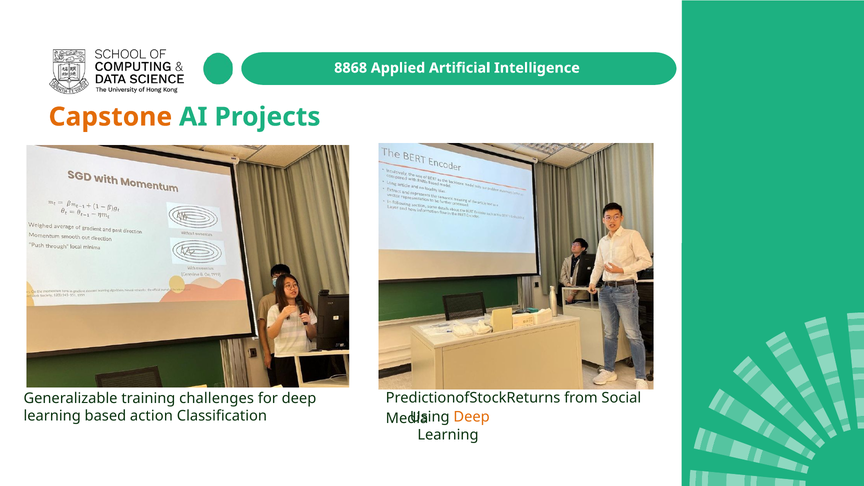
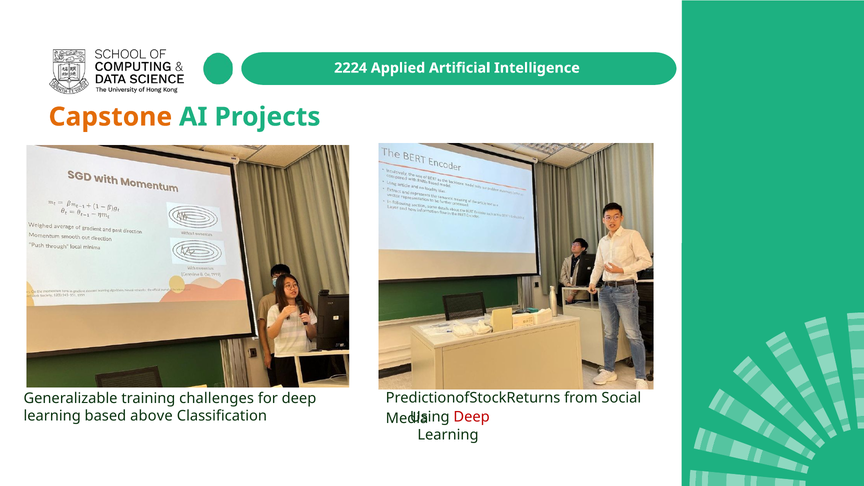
8868: 8868 -> 2224
action: action -> above
Deep at (472, 417) colour: orange -> red
